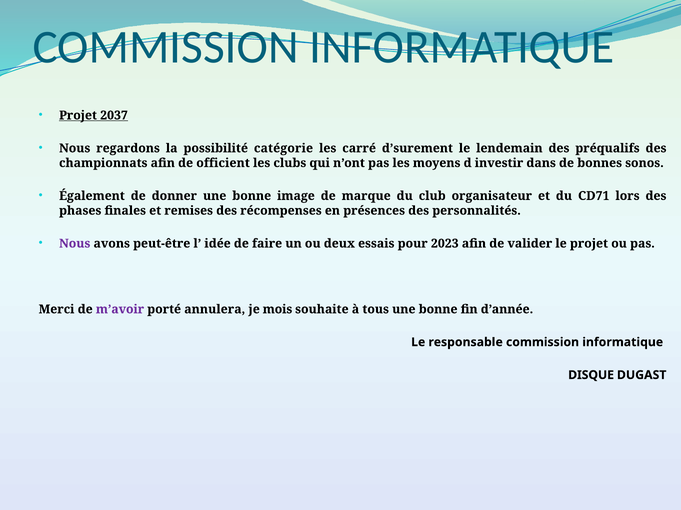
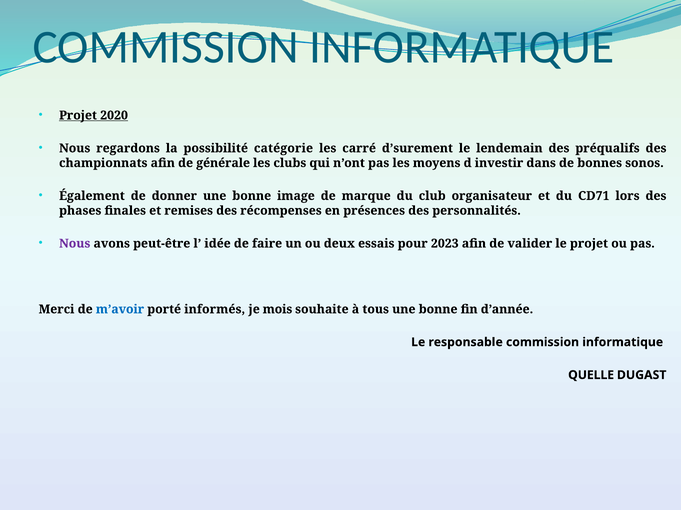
2037: 2037 -> 2020
officient: officient -> générale
m’avoir colour: purple -> blue
annulera: annulera -> informés
DISQUE: DISQUE -> QUELLE
